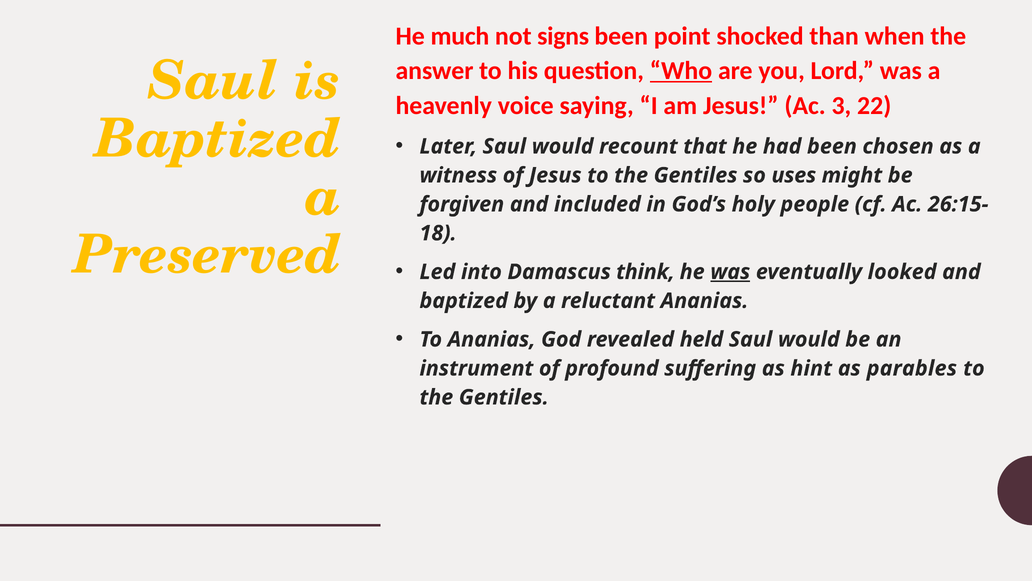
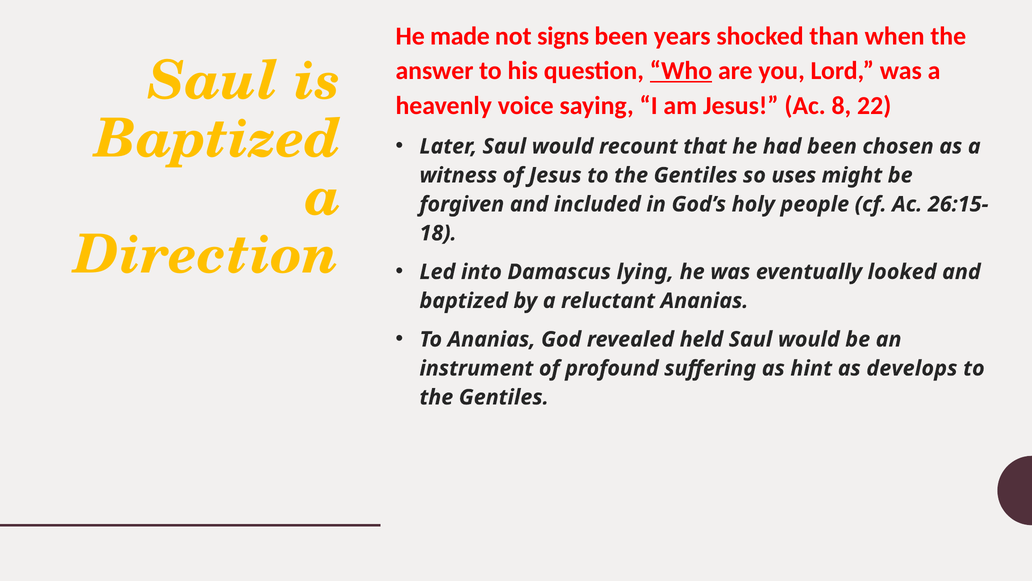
much: much -> made
point: point -> years
3: 3 -> 8
Preserved: Preserved -> Direction
think: think -> lying
was at (730, 272) underline: present -> none
parables: parables -> develops
